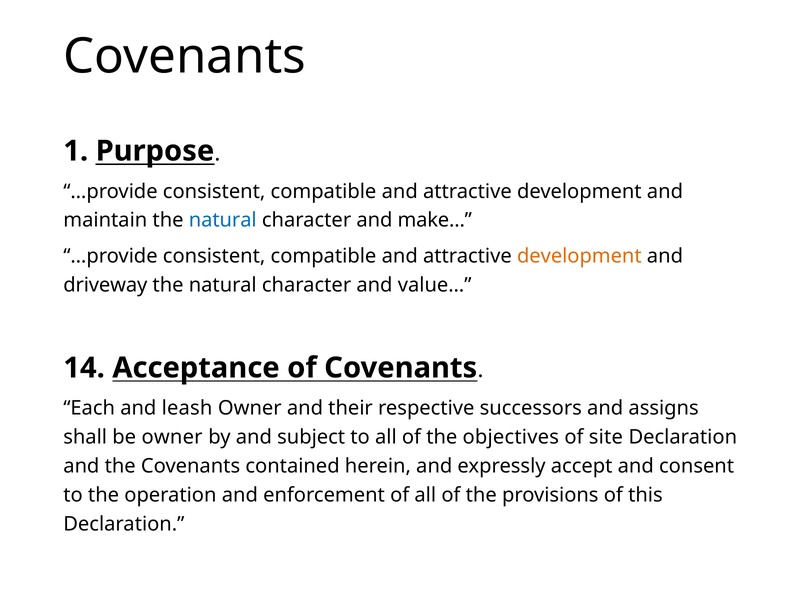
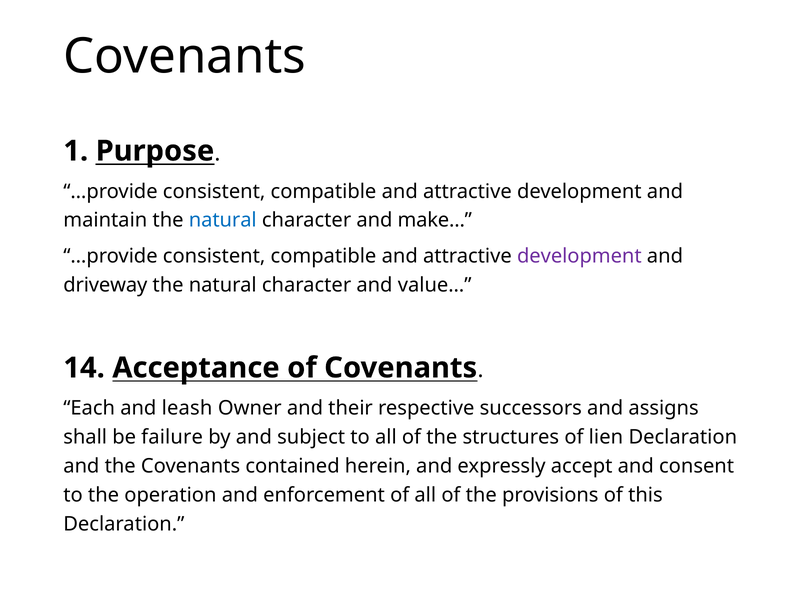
development at (579, 256) colour: orange -> purple
be owner: owner -> failure
objectives: objectives -> structures
site: site -> lien
